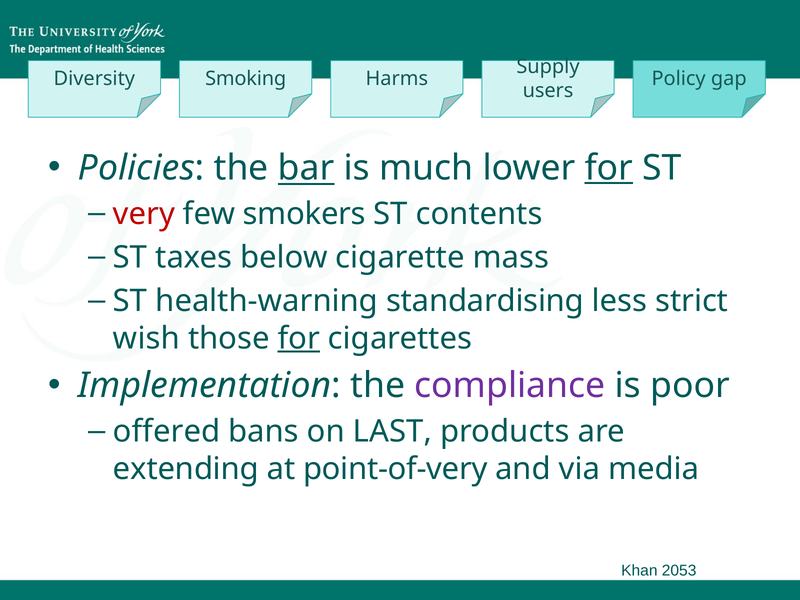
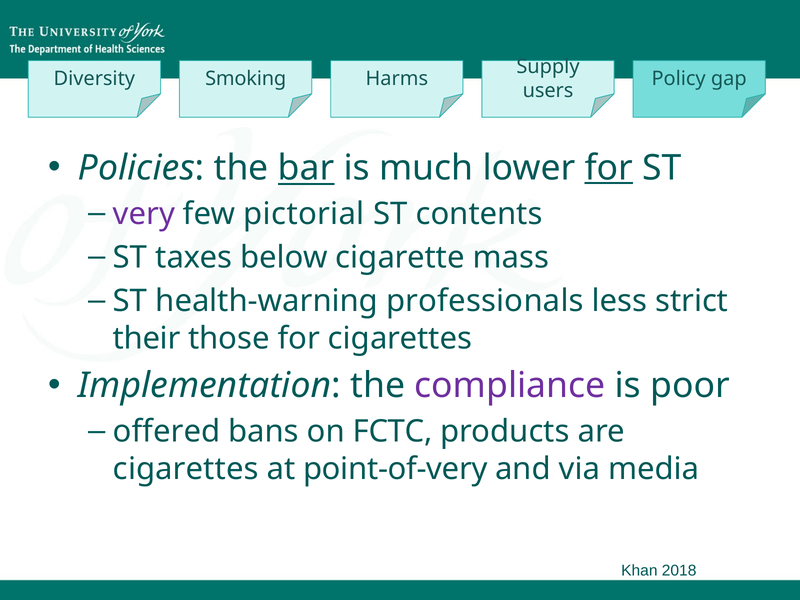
very colour: red -> purple
smokers: smokers -> pictorial
standardising: standardising -> professionals
wish: wish -> their
for at (299, 338) underline: present -> none
LAST: LAST -> FCTC
extending at (186, 469): extending -> cigarettes
2053: 2053 -> 2018
